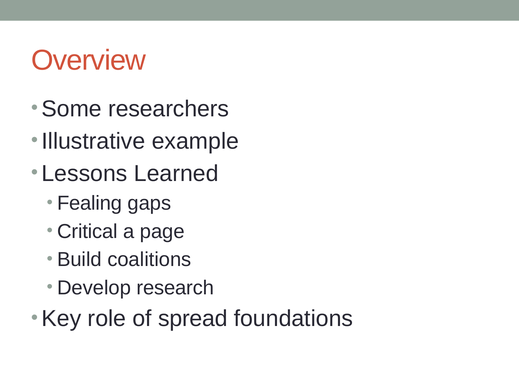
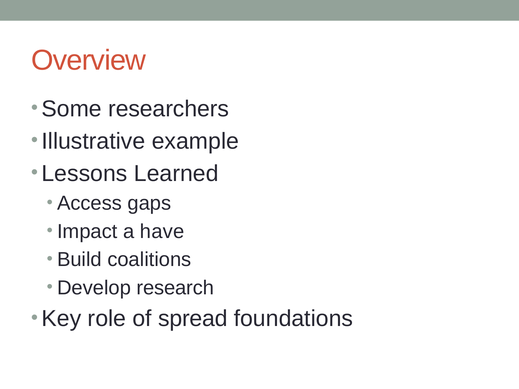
Fealing: Fealing -> Access
Critical: Critical -> Impact
page: page -> have
